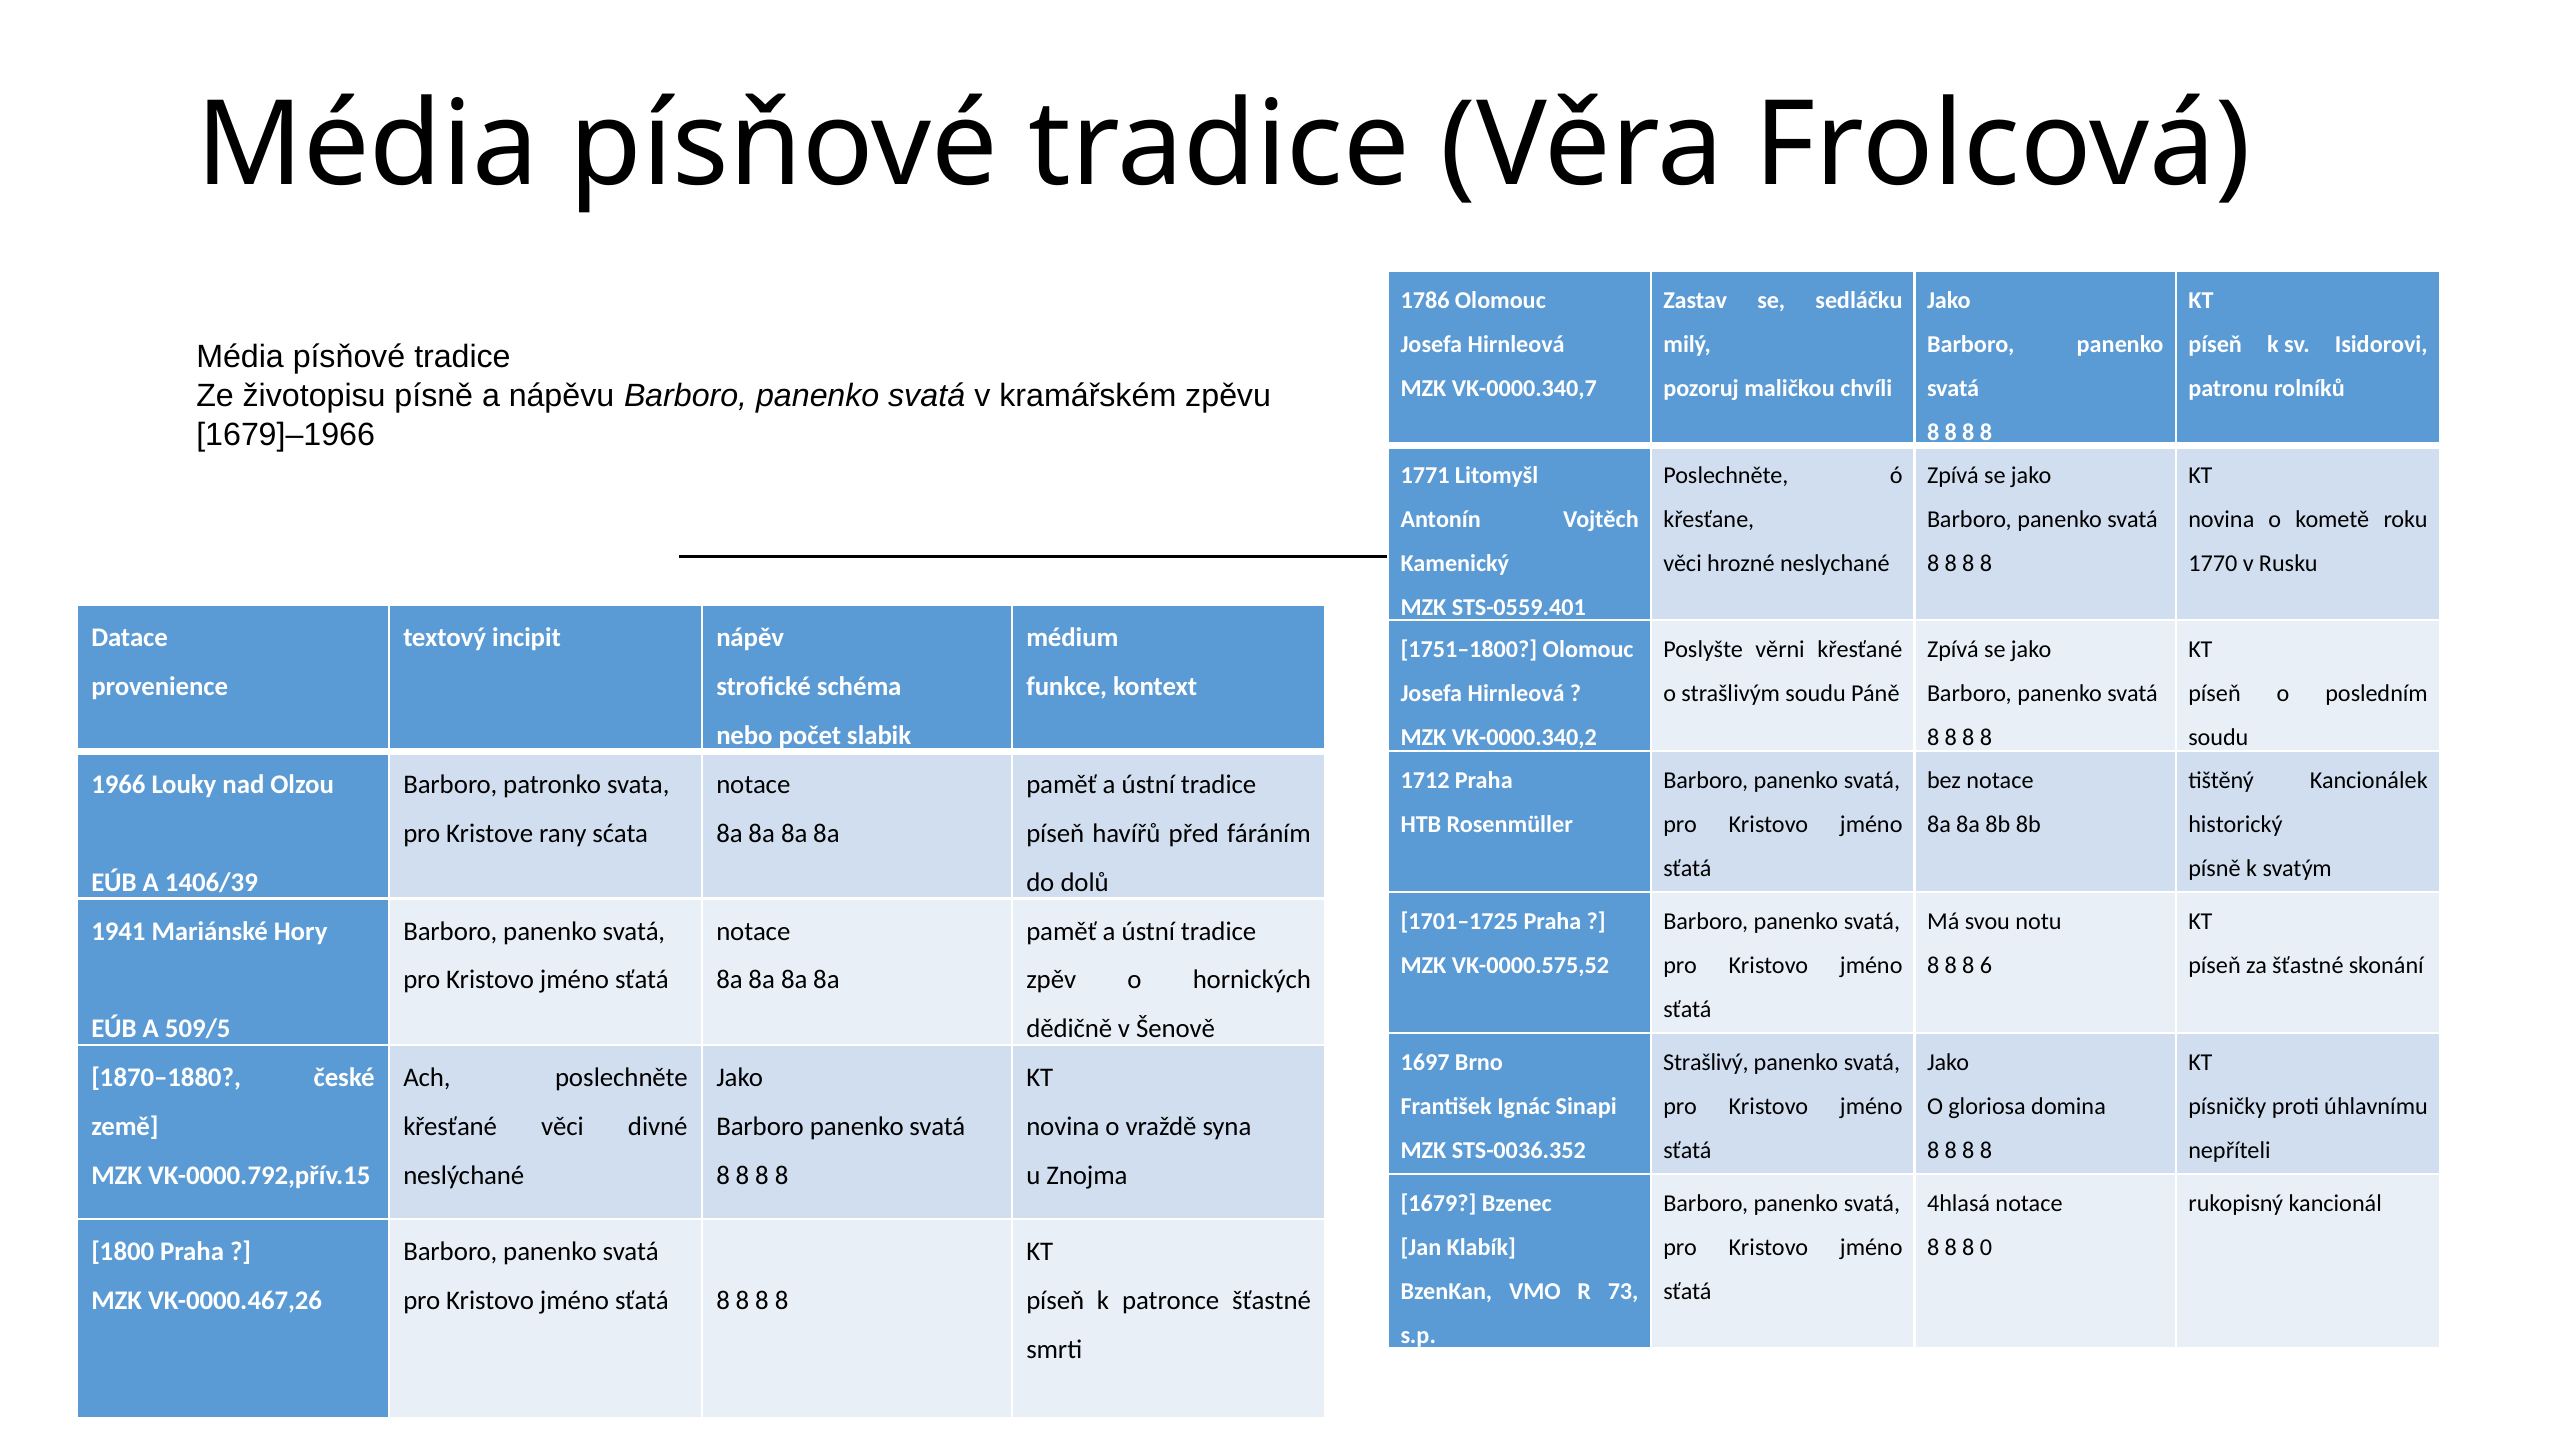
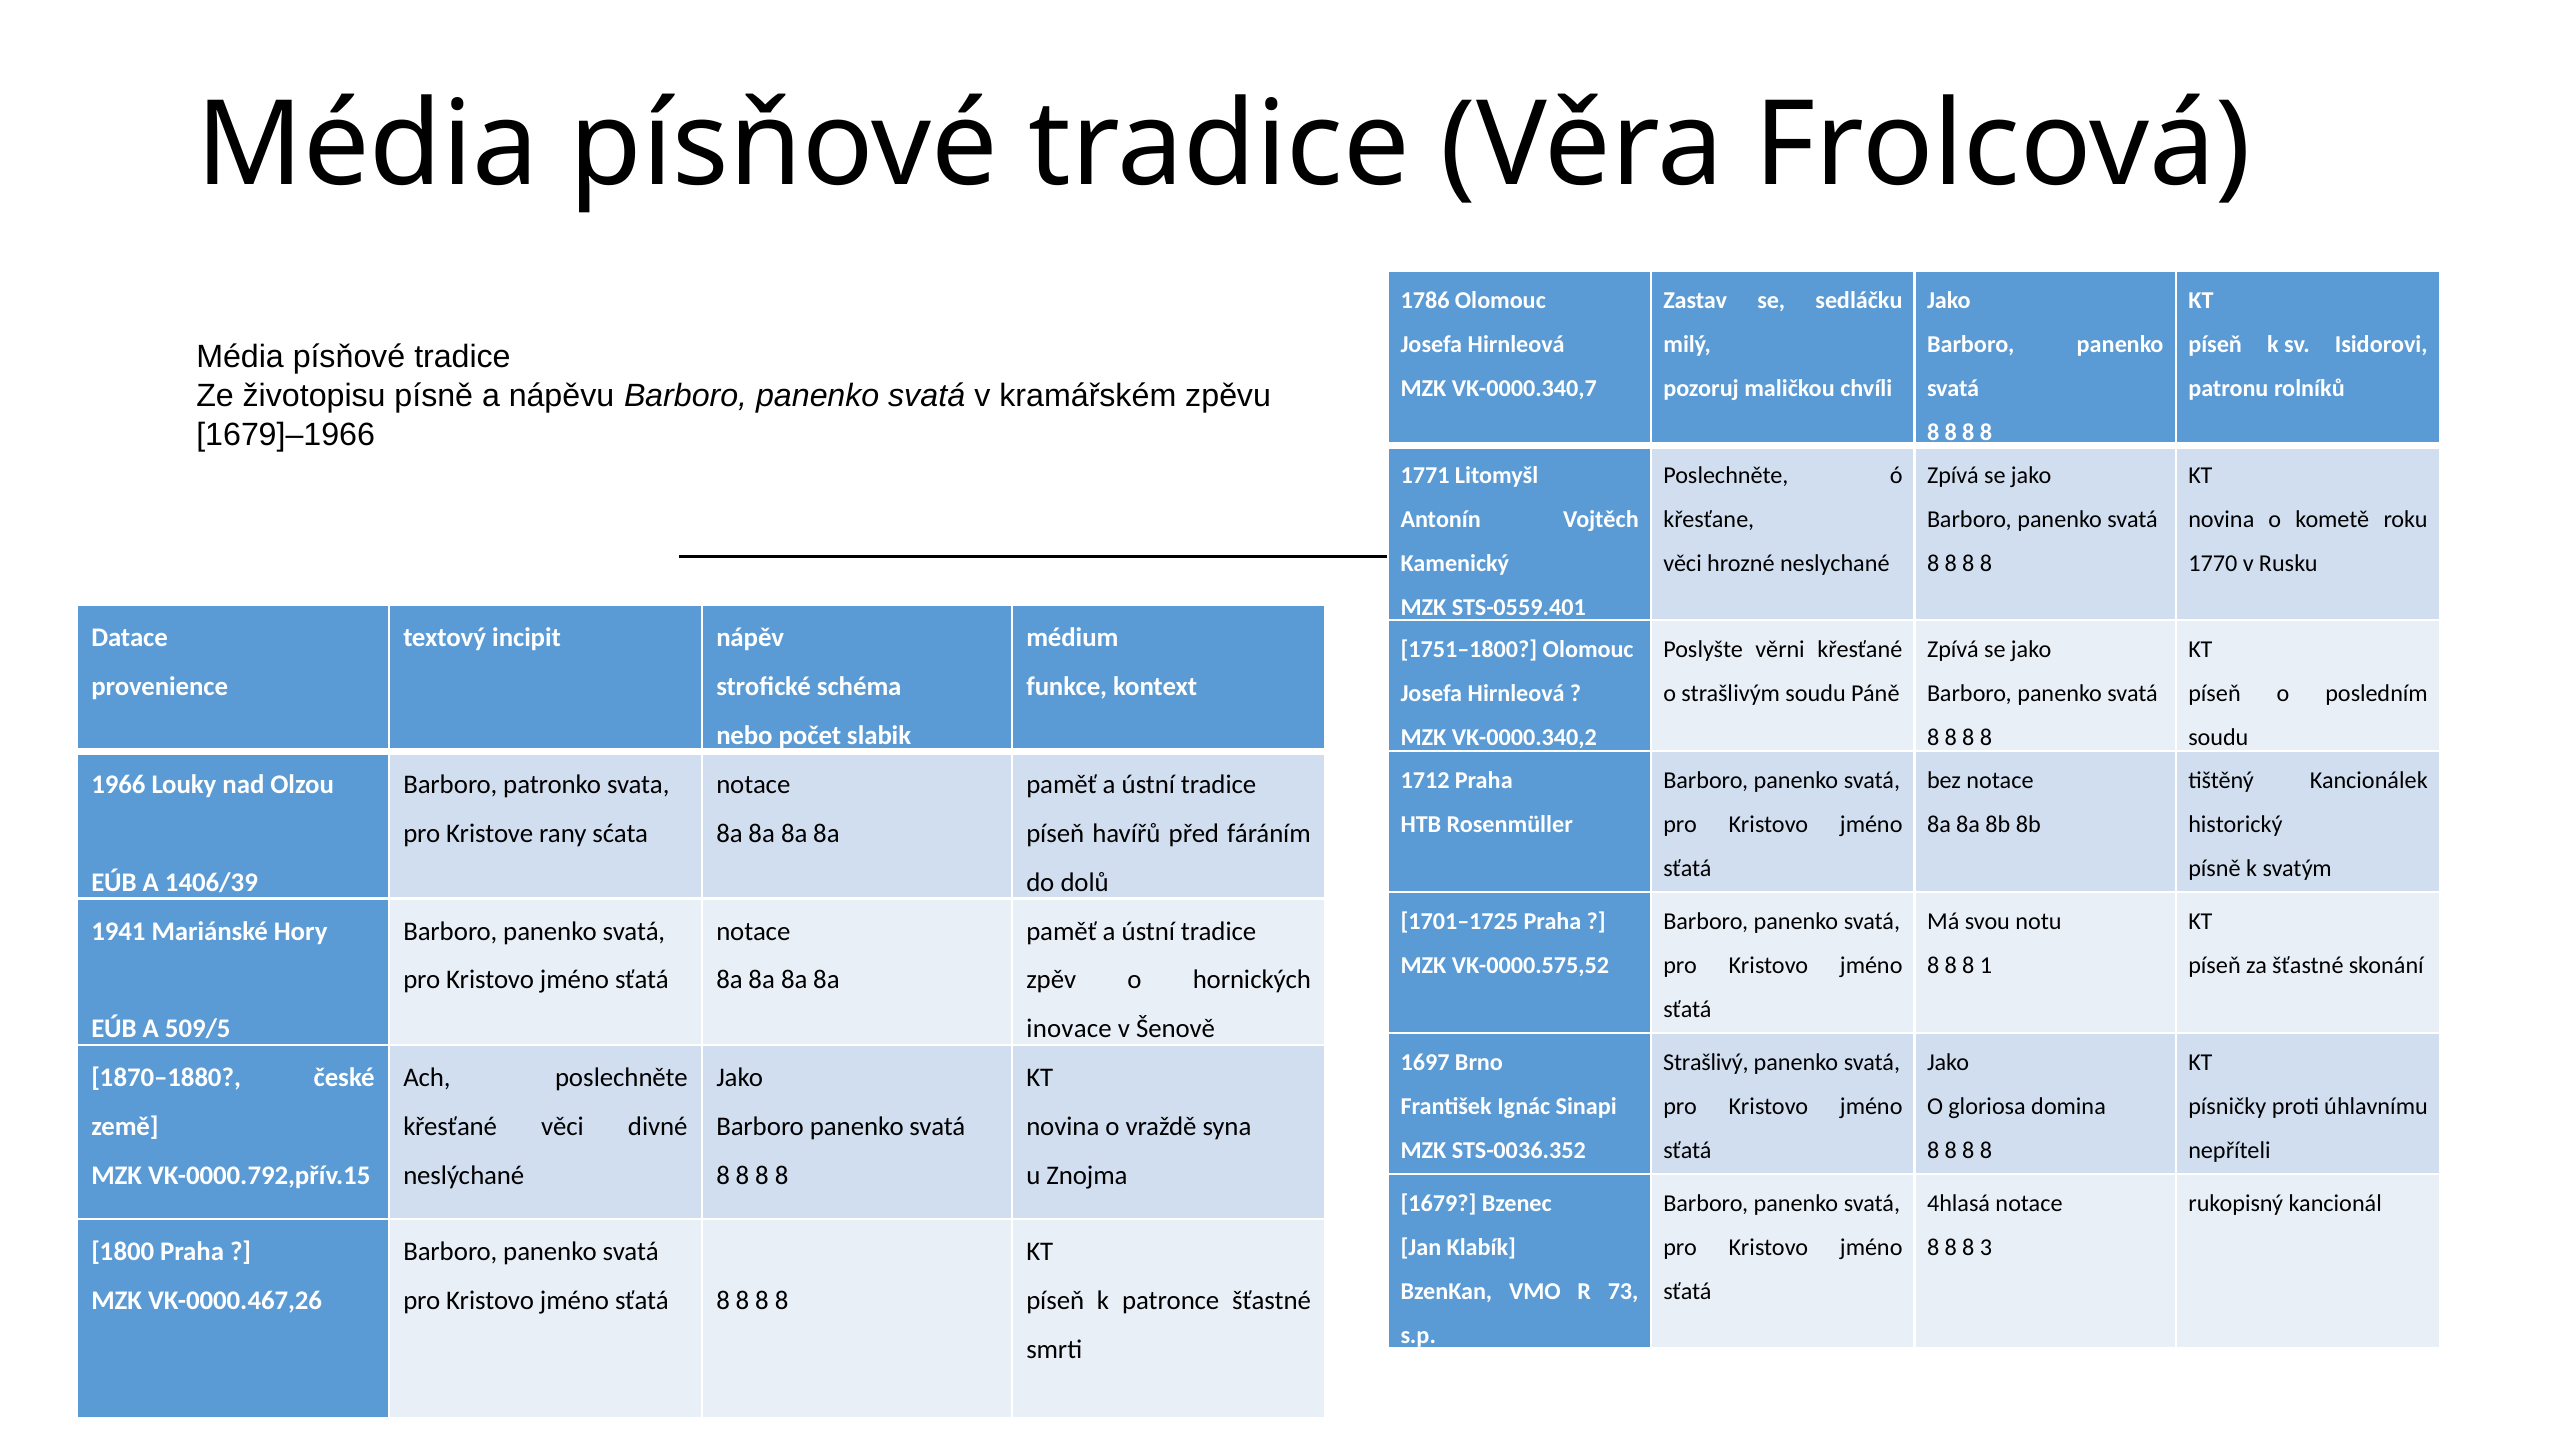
6: 6 -> 1
dědičně: dědičně -> inovace
0: 0 -> 3
